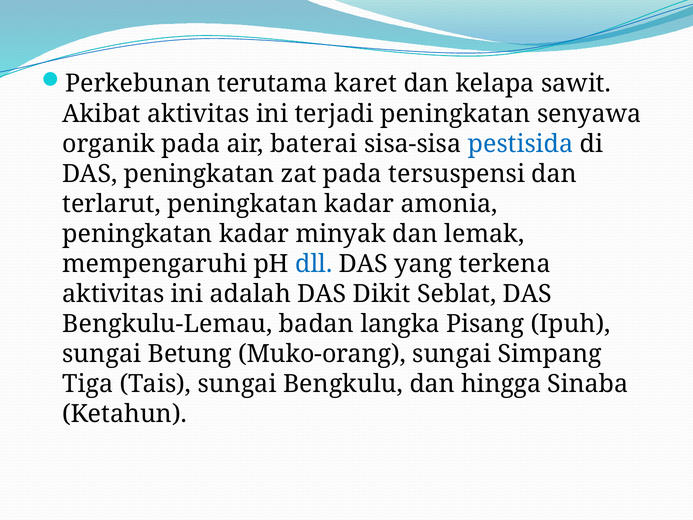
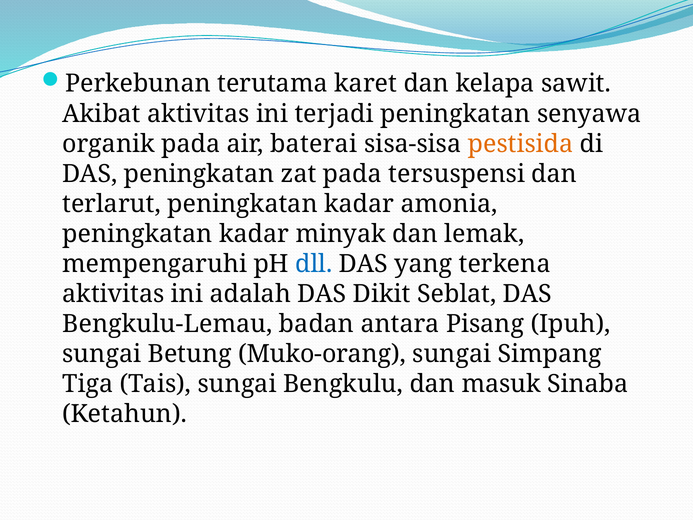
pestisida colour: blue -> orange
langka: langka -> antara
hingga: hingga -> masuk
